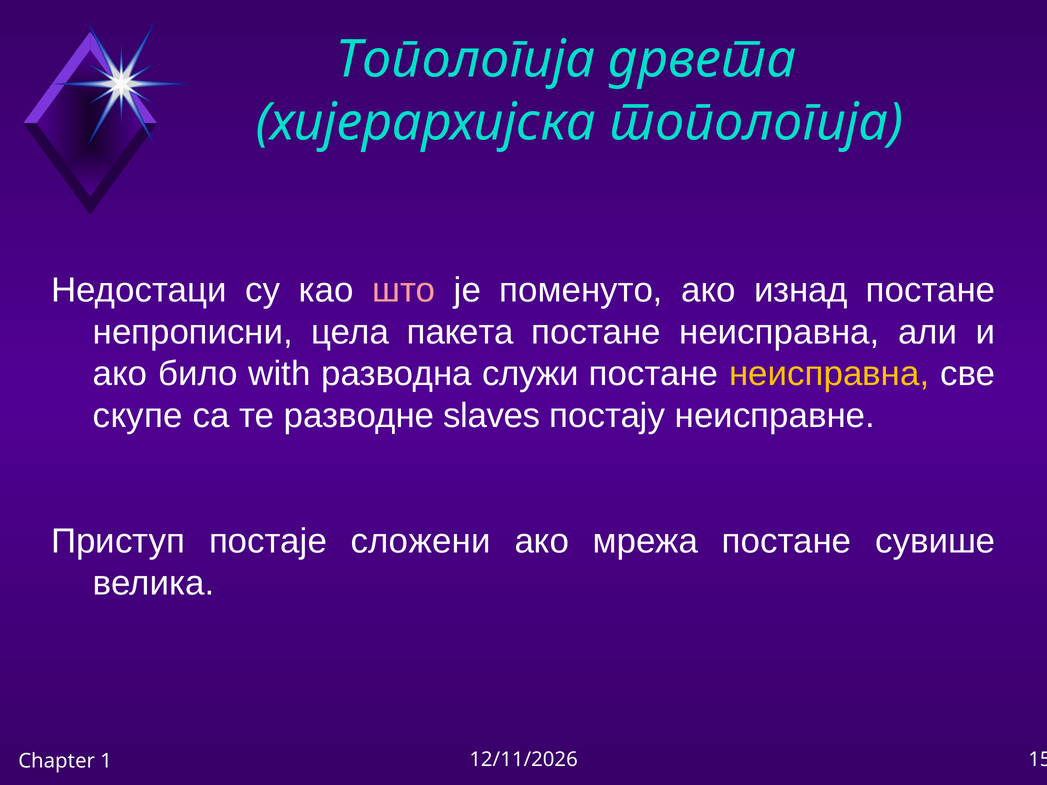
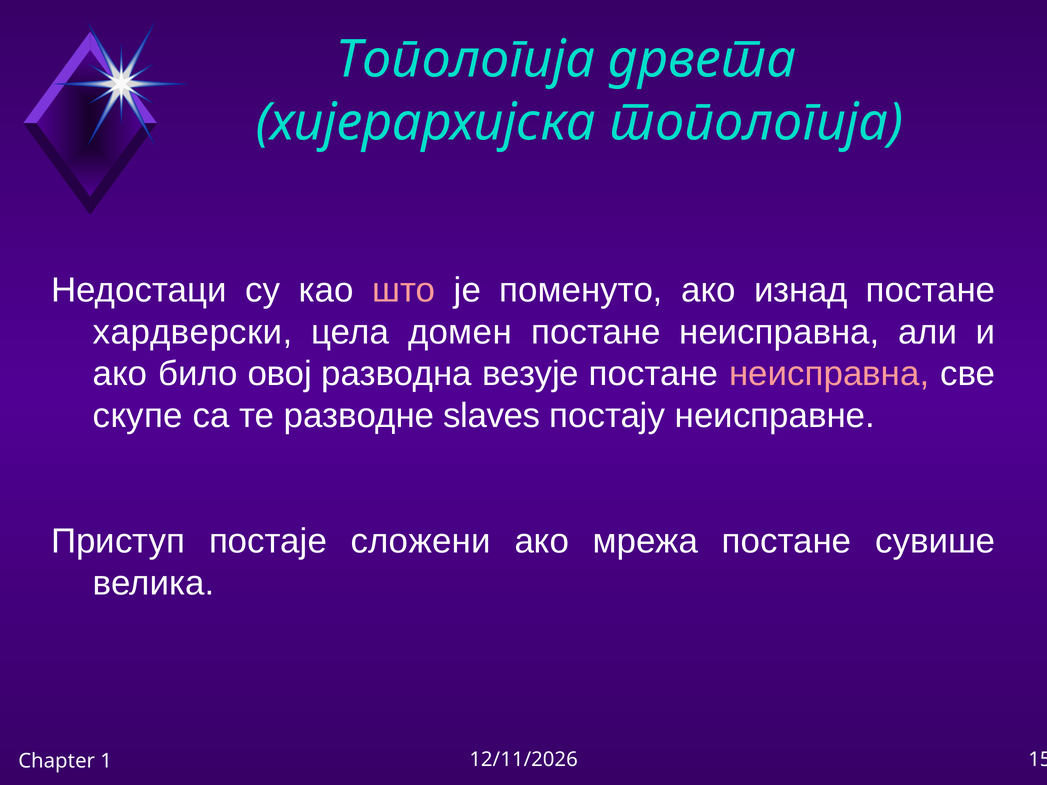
непрописни: непрописни -> хардверски
пакета: пакета -> домен
with: with -> овој
служи: служи -> везује
неисправна at (829, 374) colour: yellow -> pink
